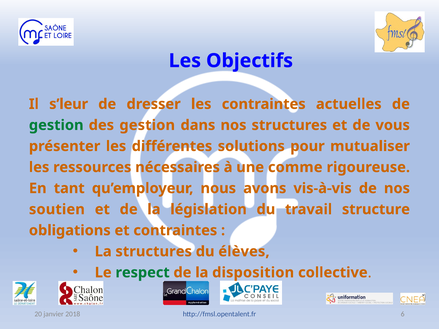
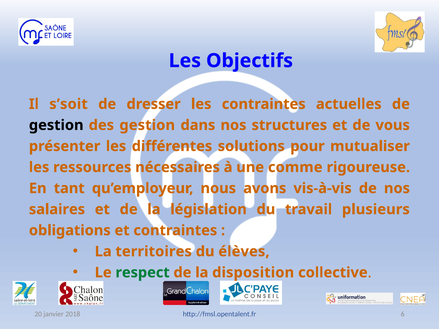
s’leur: s’leur -> s’soit
gestion at (56, 125) colour: green -> black
soutien: soutien -> salaires
structure: structure -> plusieurs
La structures: structures -> territoires
